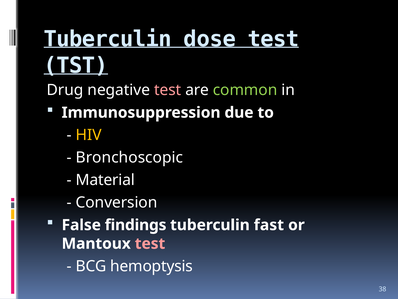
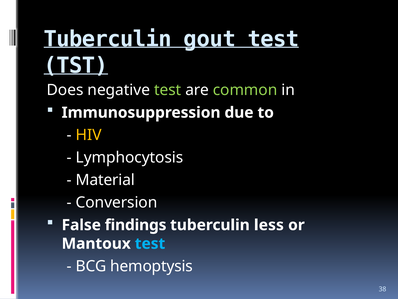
dose: dose -> gout
Drug: Drug -> Does
test at (168, 90) colour: pink -> light green
Bronchoscopic: Bronchoscopic -> Lymphocytosis
fast: fast -> less
test at (150, 243) colour: pink -> light blue
